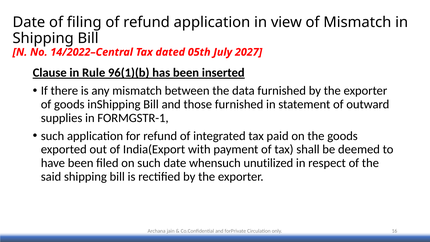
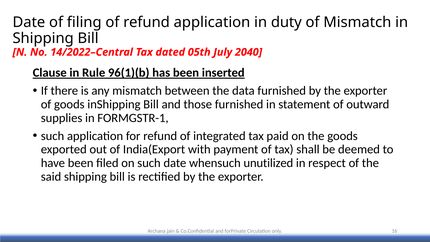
view: view -> duty
2027: 2027 -> 2040
